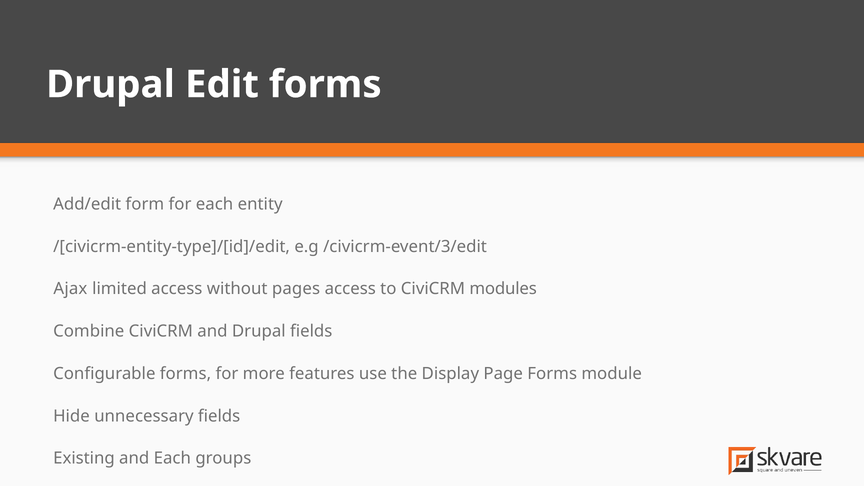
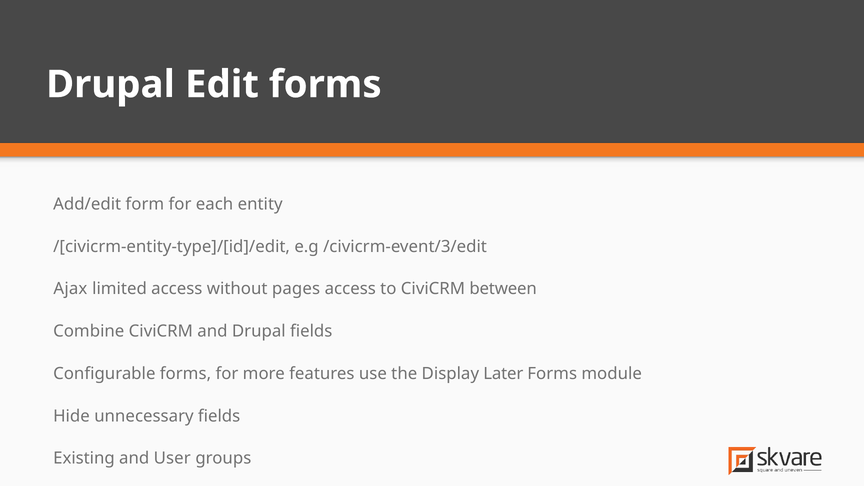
modules: modules -> between
Page: Page -> Later
and Each: Each -> User
